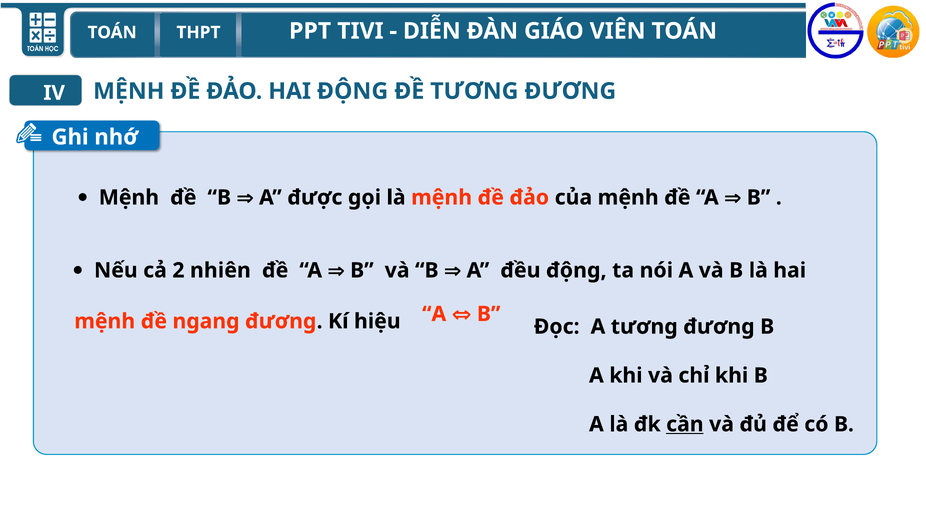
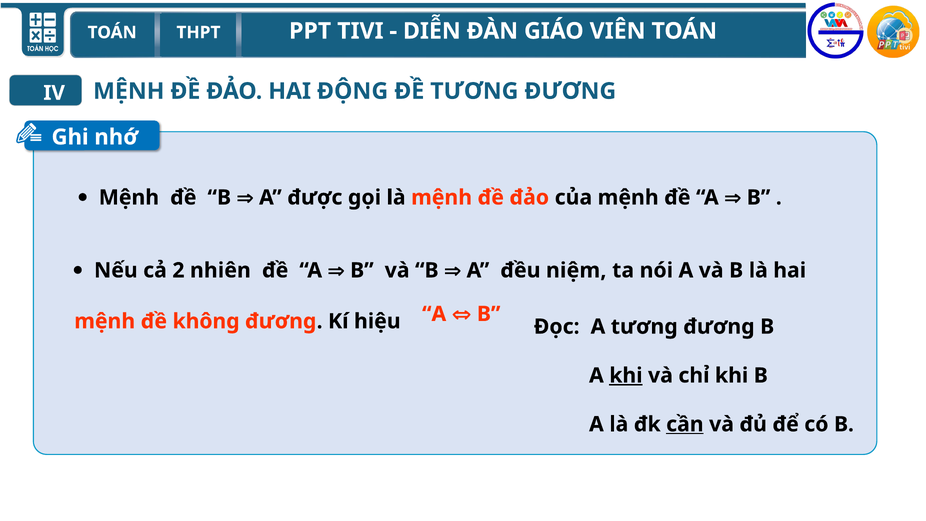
đều động: động -> niệm
ngang: ngang -> không
khi at (626, 375) underline: none -> present
